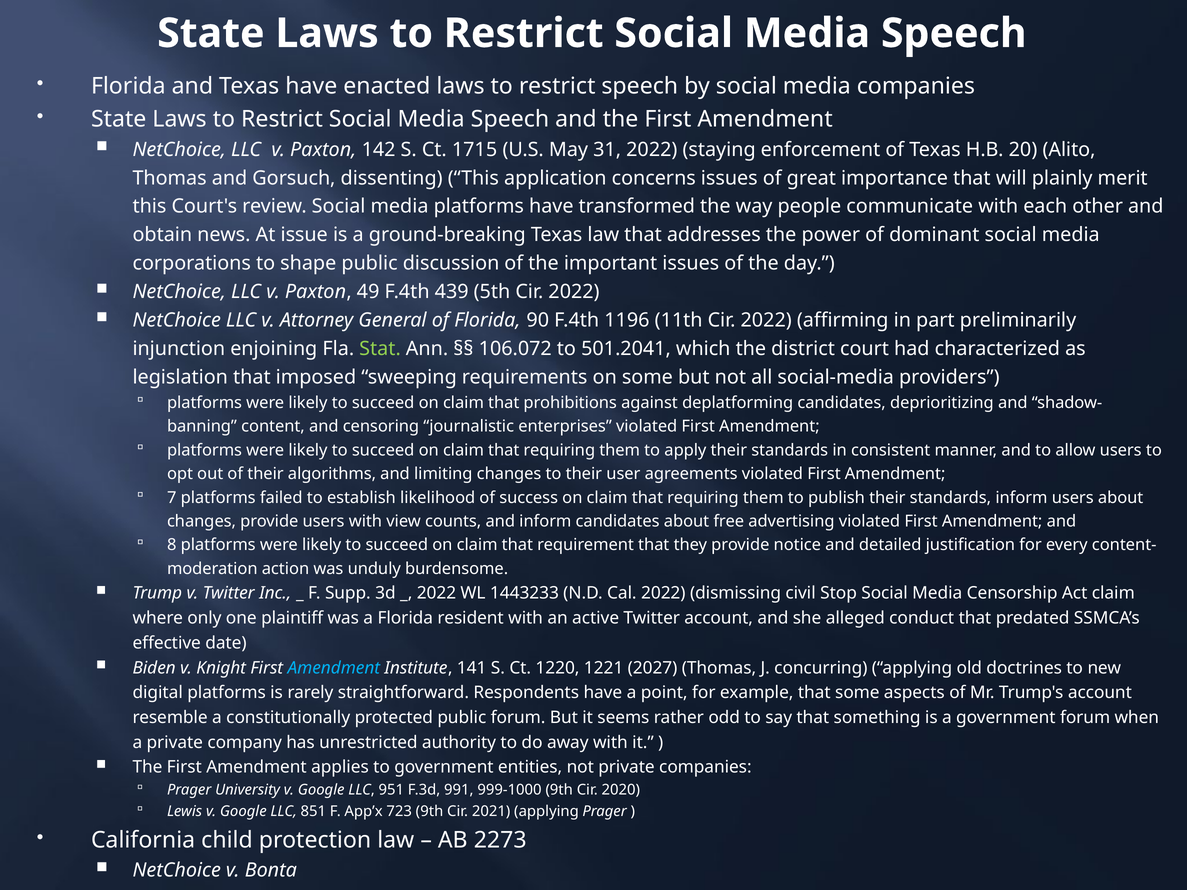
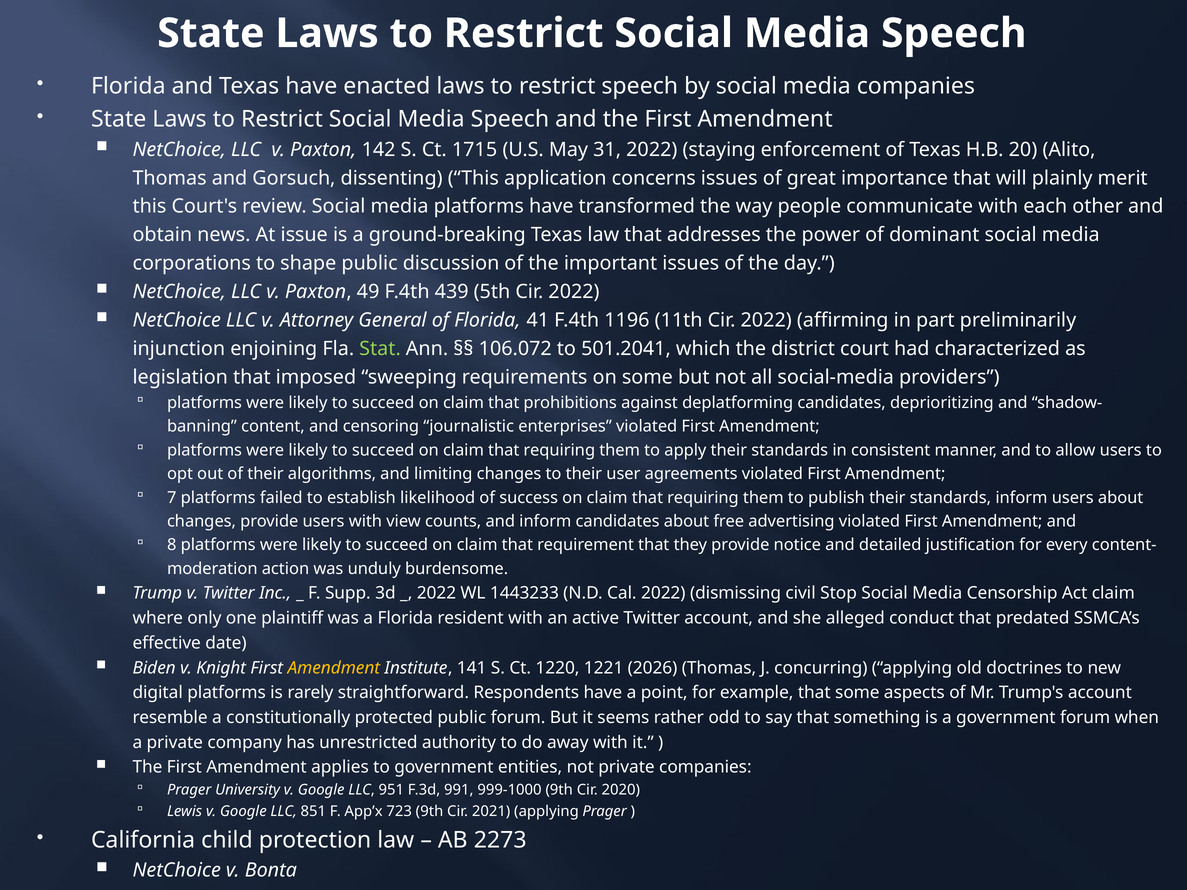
90: 90 -> 41
Amendment at (334, 668) colour: light blue -> yellow
2027: 2027 -> 2026
